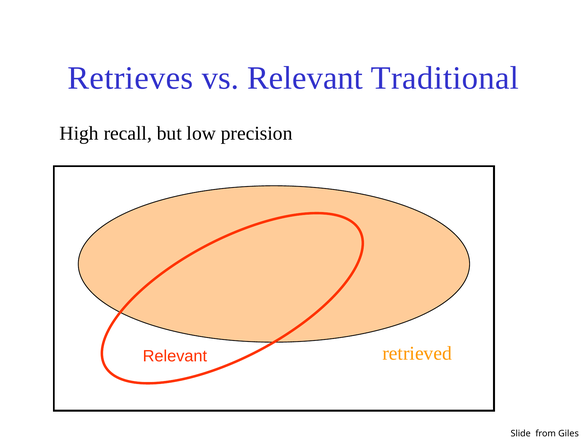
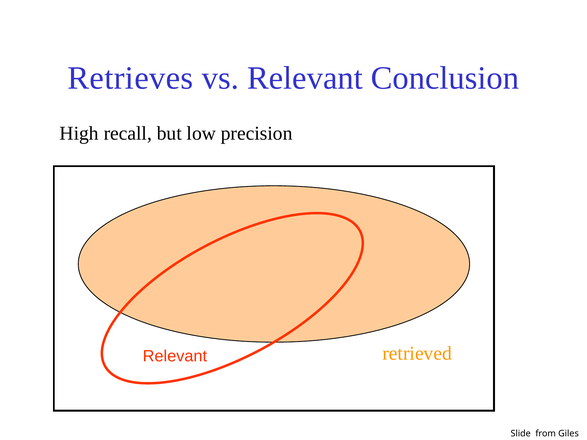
Traditional: Traditional -> Conclusion
